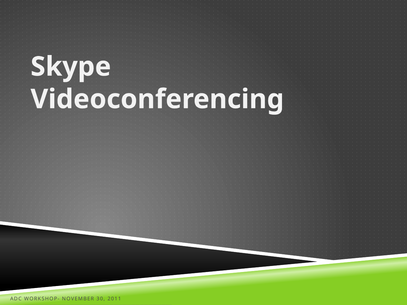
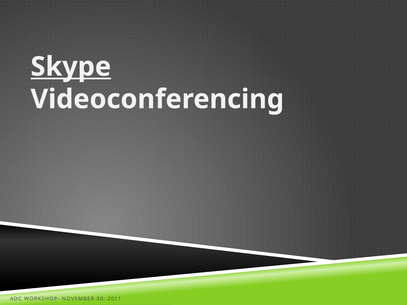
Skype underline: none -> present
